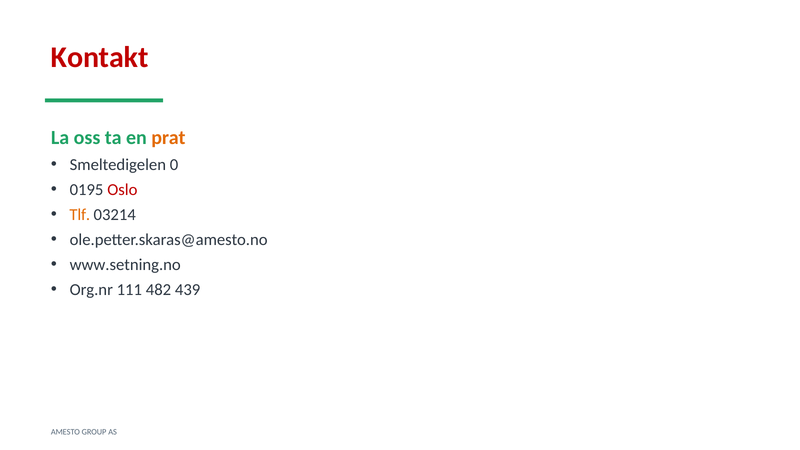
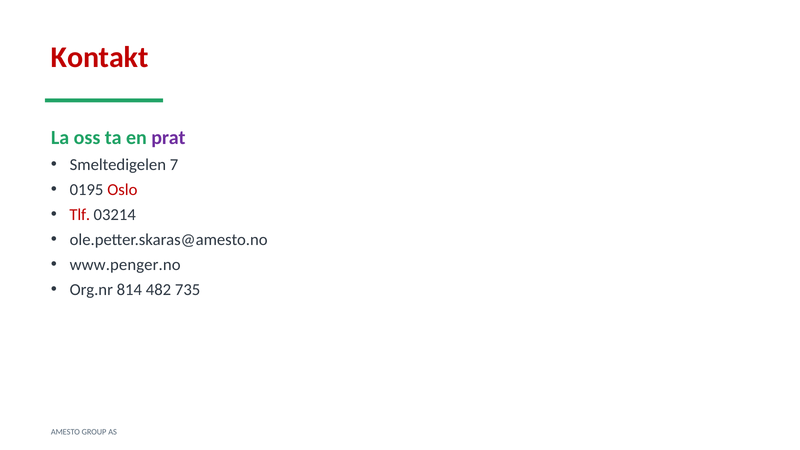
prat colour: orange -> purple
0: 0 -> 7
Tlf colour: orange -> red
www.setning.no: www.setning.no -> www.penger.no
111: 111 -> 814
439: 439 -> 735
